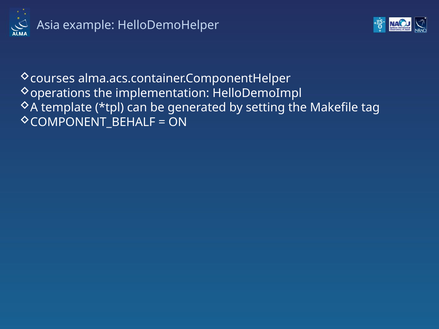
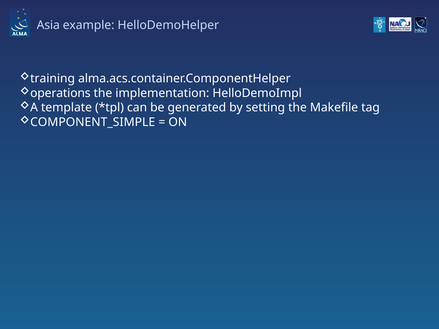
courses: courses -> training
COMPONENT_BEHALF: COMPONENT_BEHALF -> COMPONENT_SIMPLE
